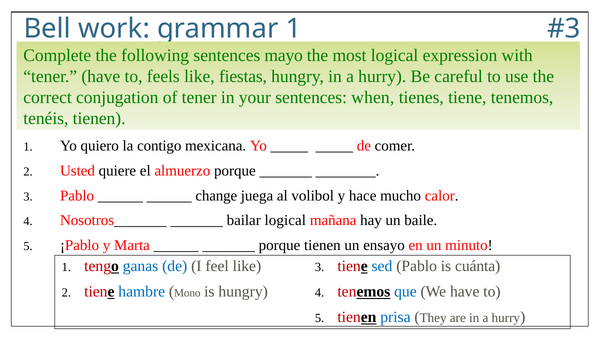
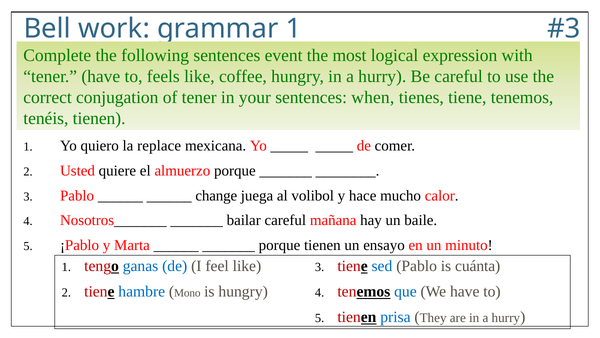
mayo: mayo -> event
fiestas: fiestas -> coffee
contigo: contigo -> replace
bailar logical: logical -> careful
